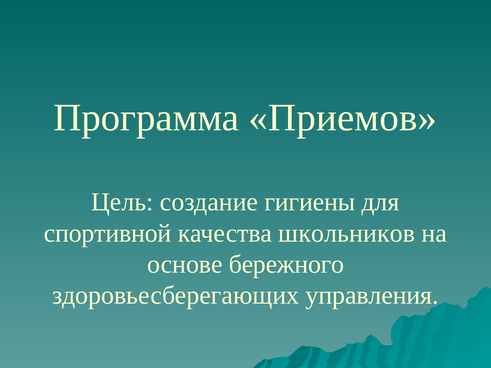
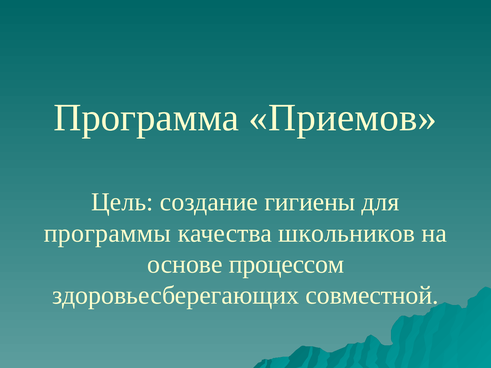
спортивной: спортивной -> программы
бережного: бережного -> процессом
управления: управления -> совместной
